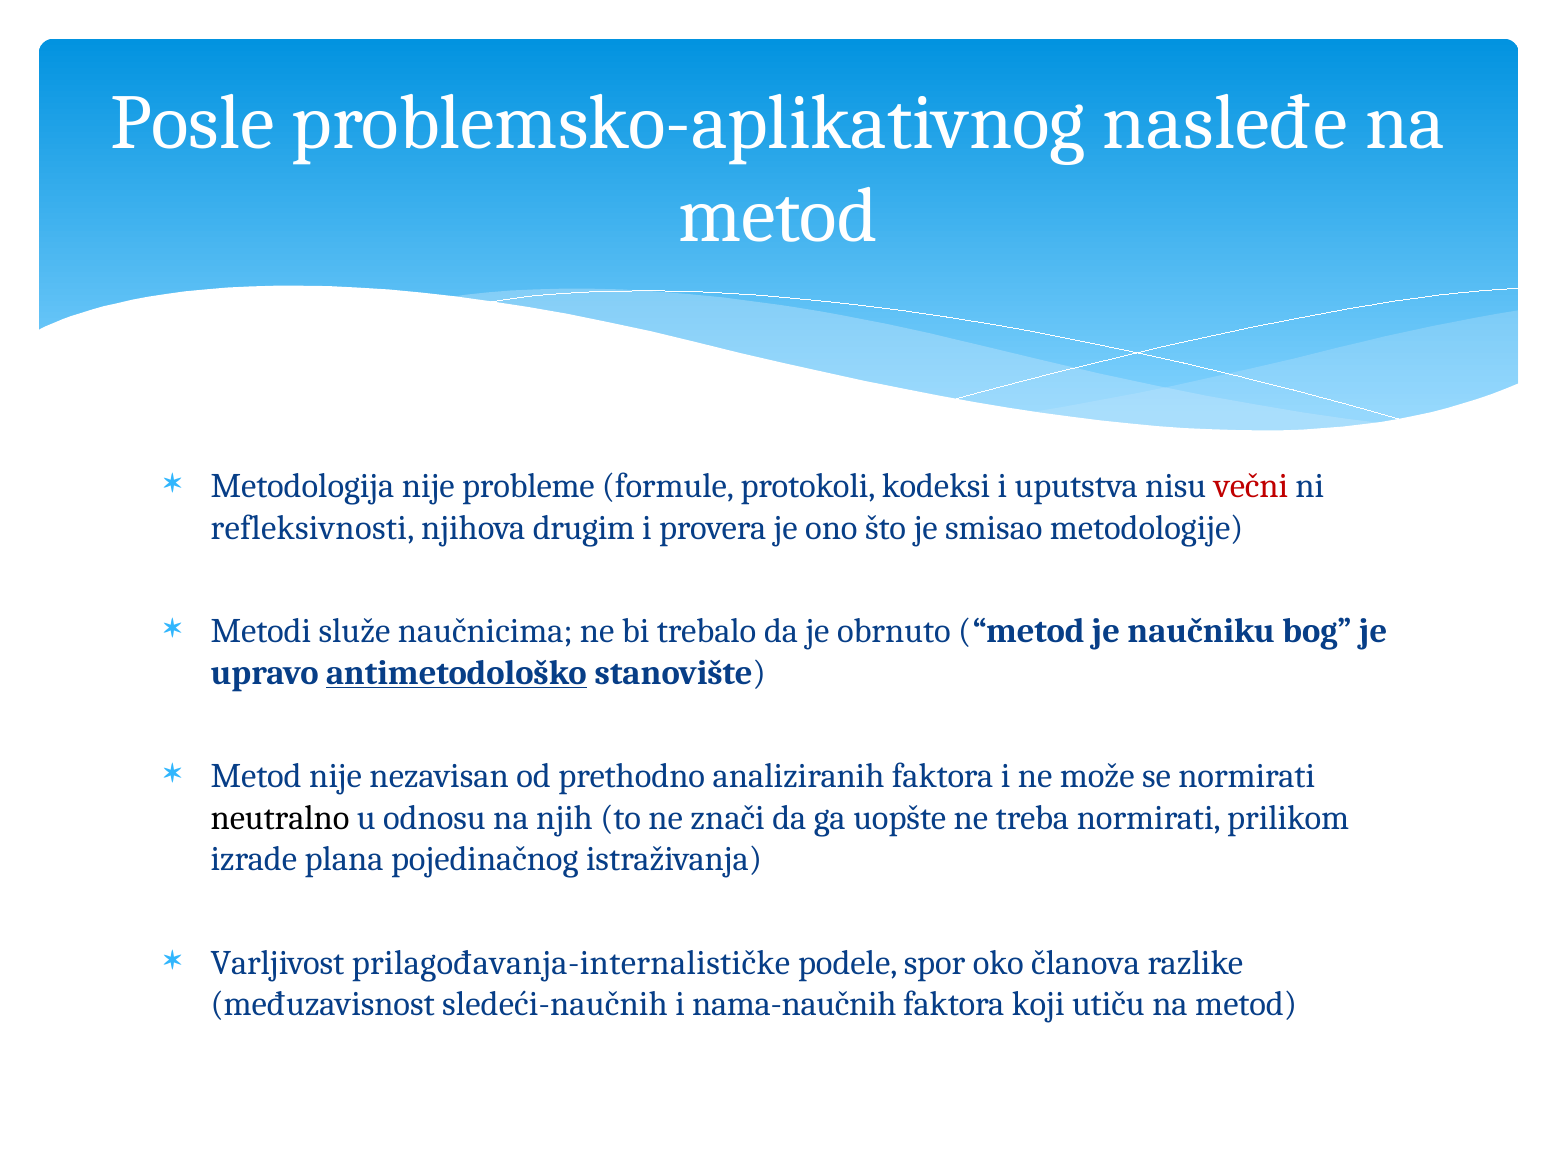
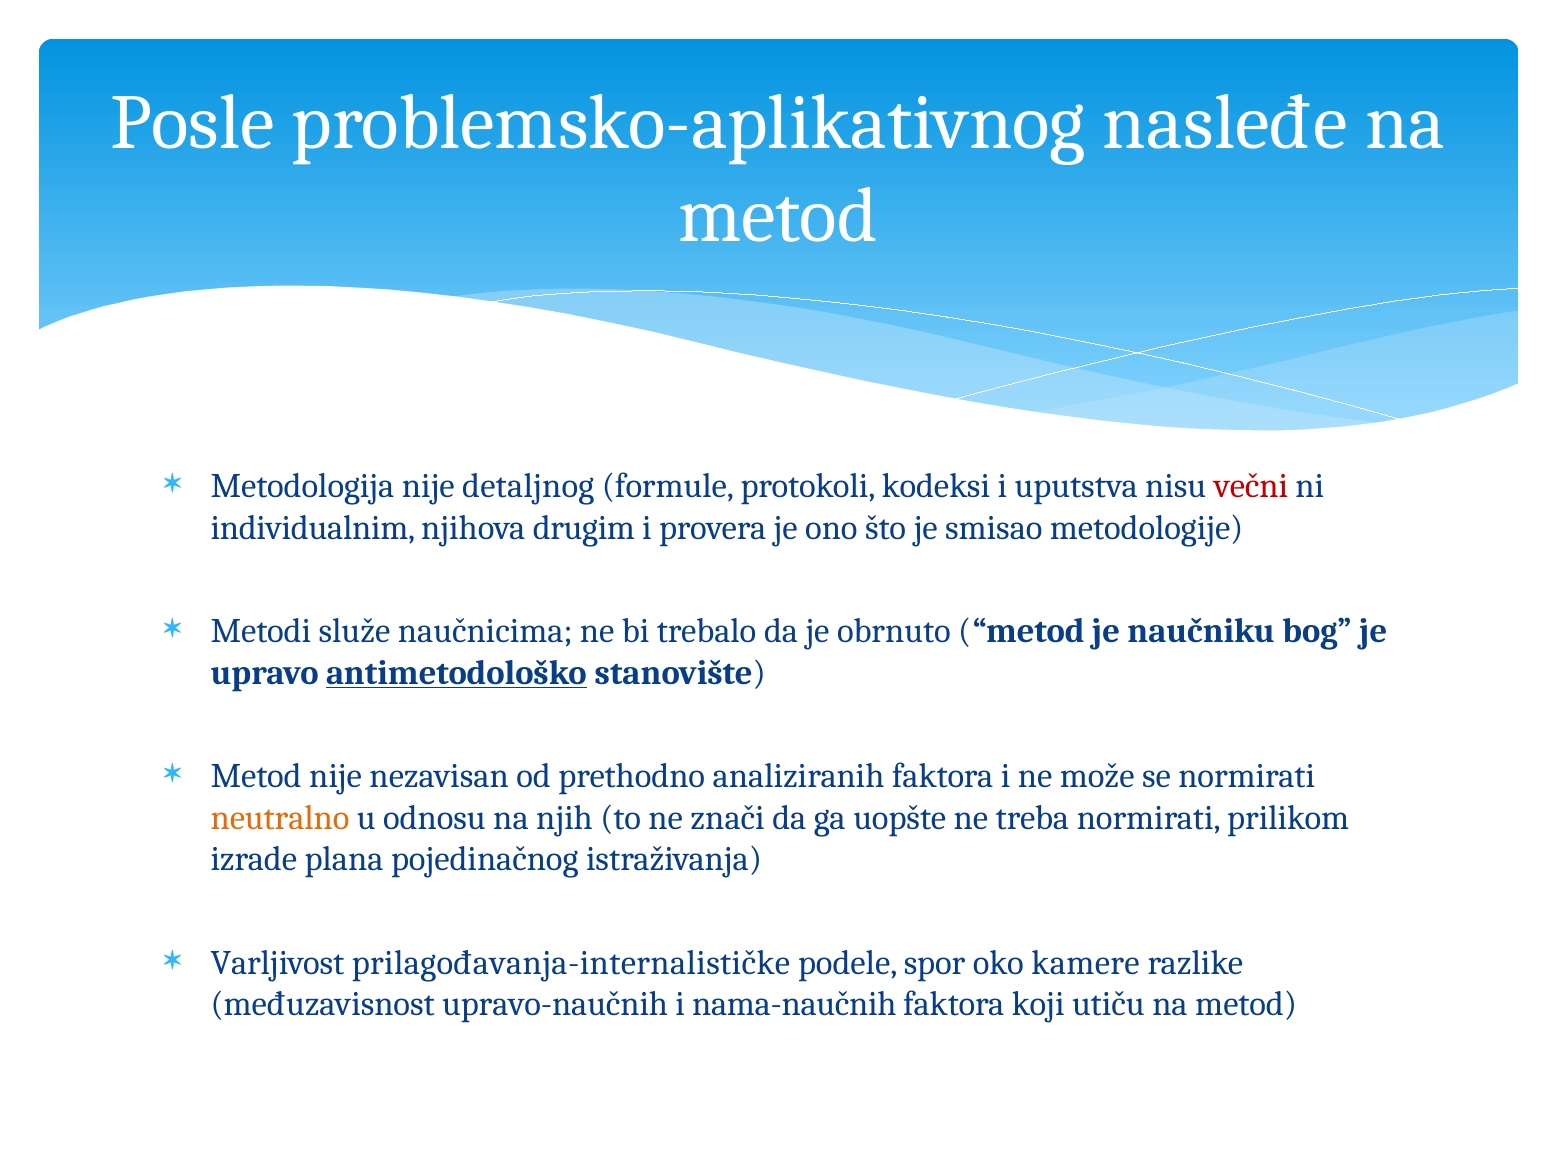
probleme: probleme -> detaljnog
refleksivnosti: refleksivnosti -> individualnim
neutralno colour: black -> orange
članova: članova -> kamere
sledeći-naučnih: sledeći-naučnih -> upravo-naučnih
